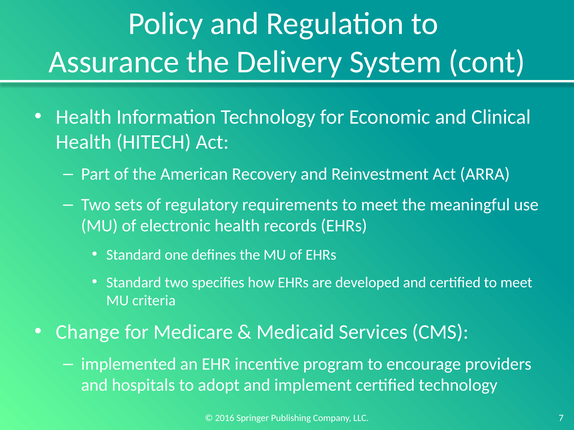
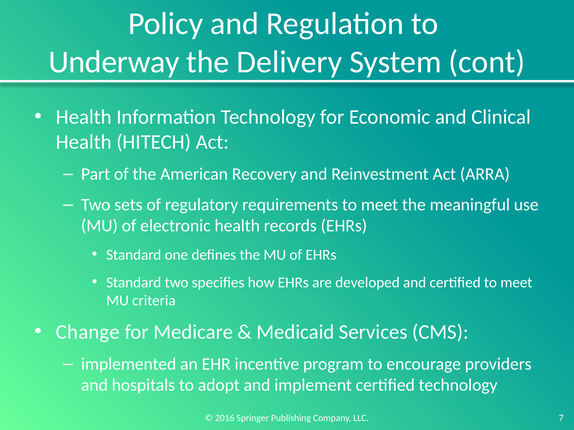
Assurance: Assurance -> Underway
